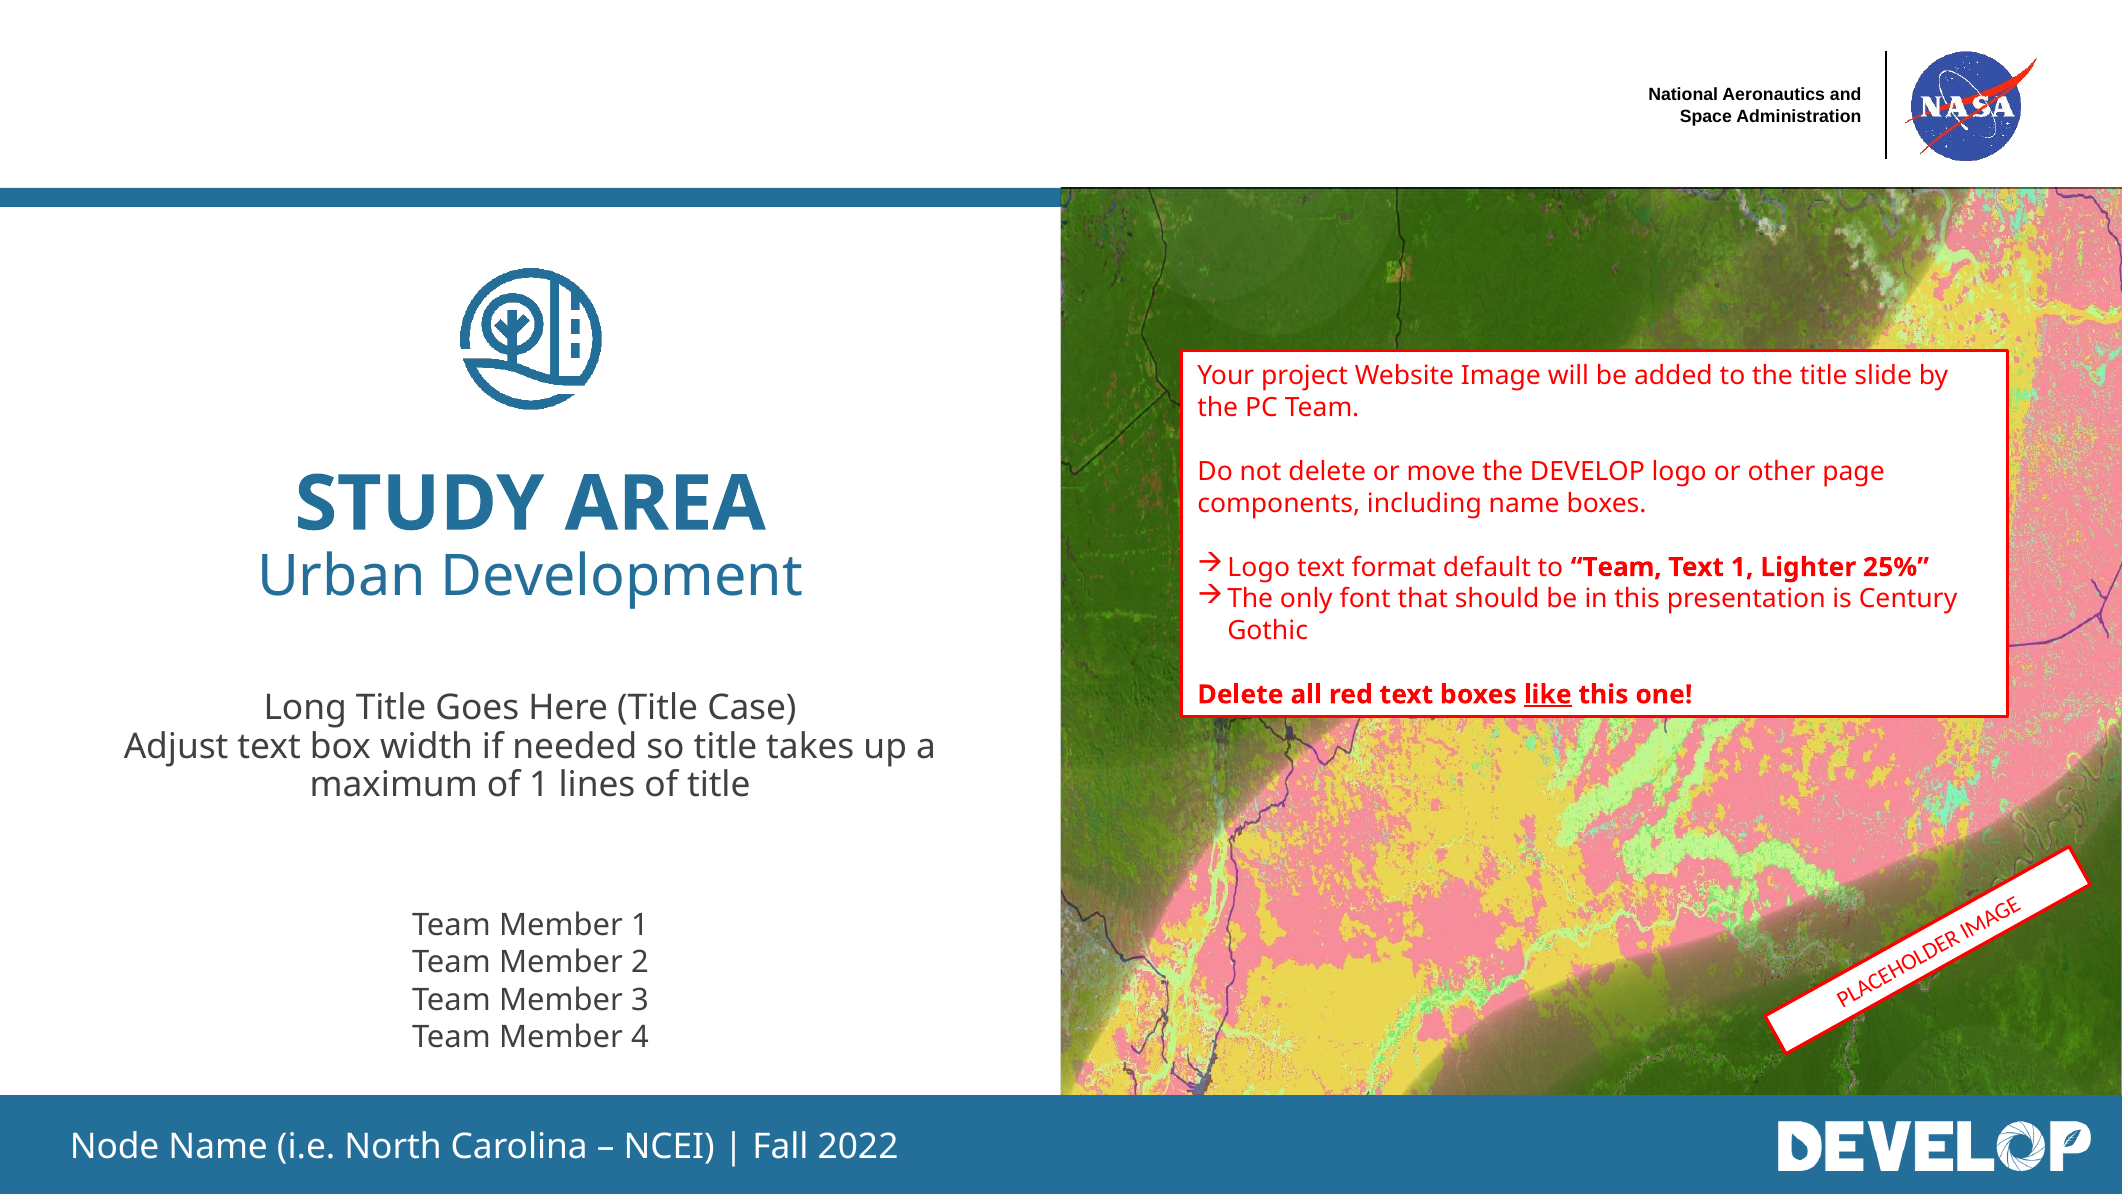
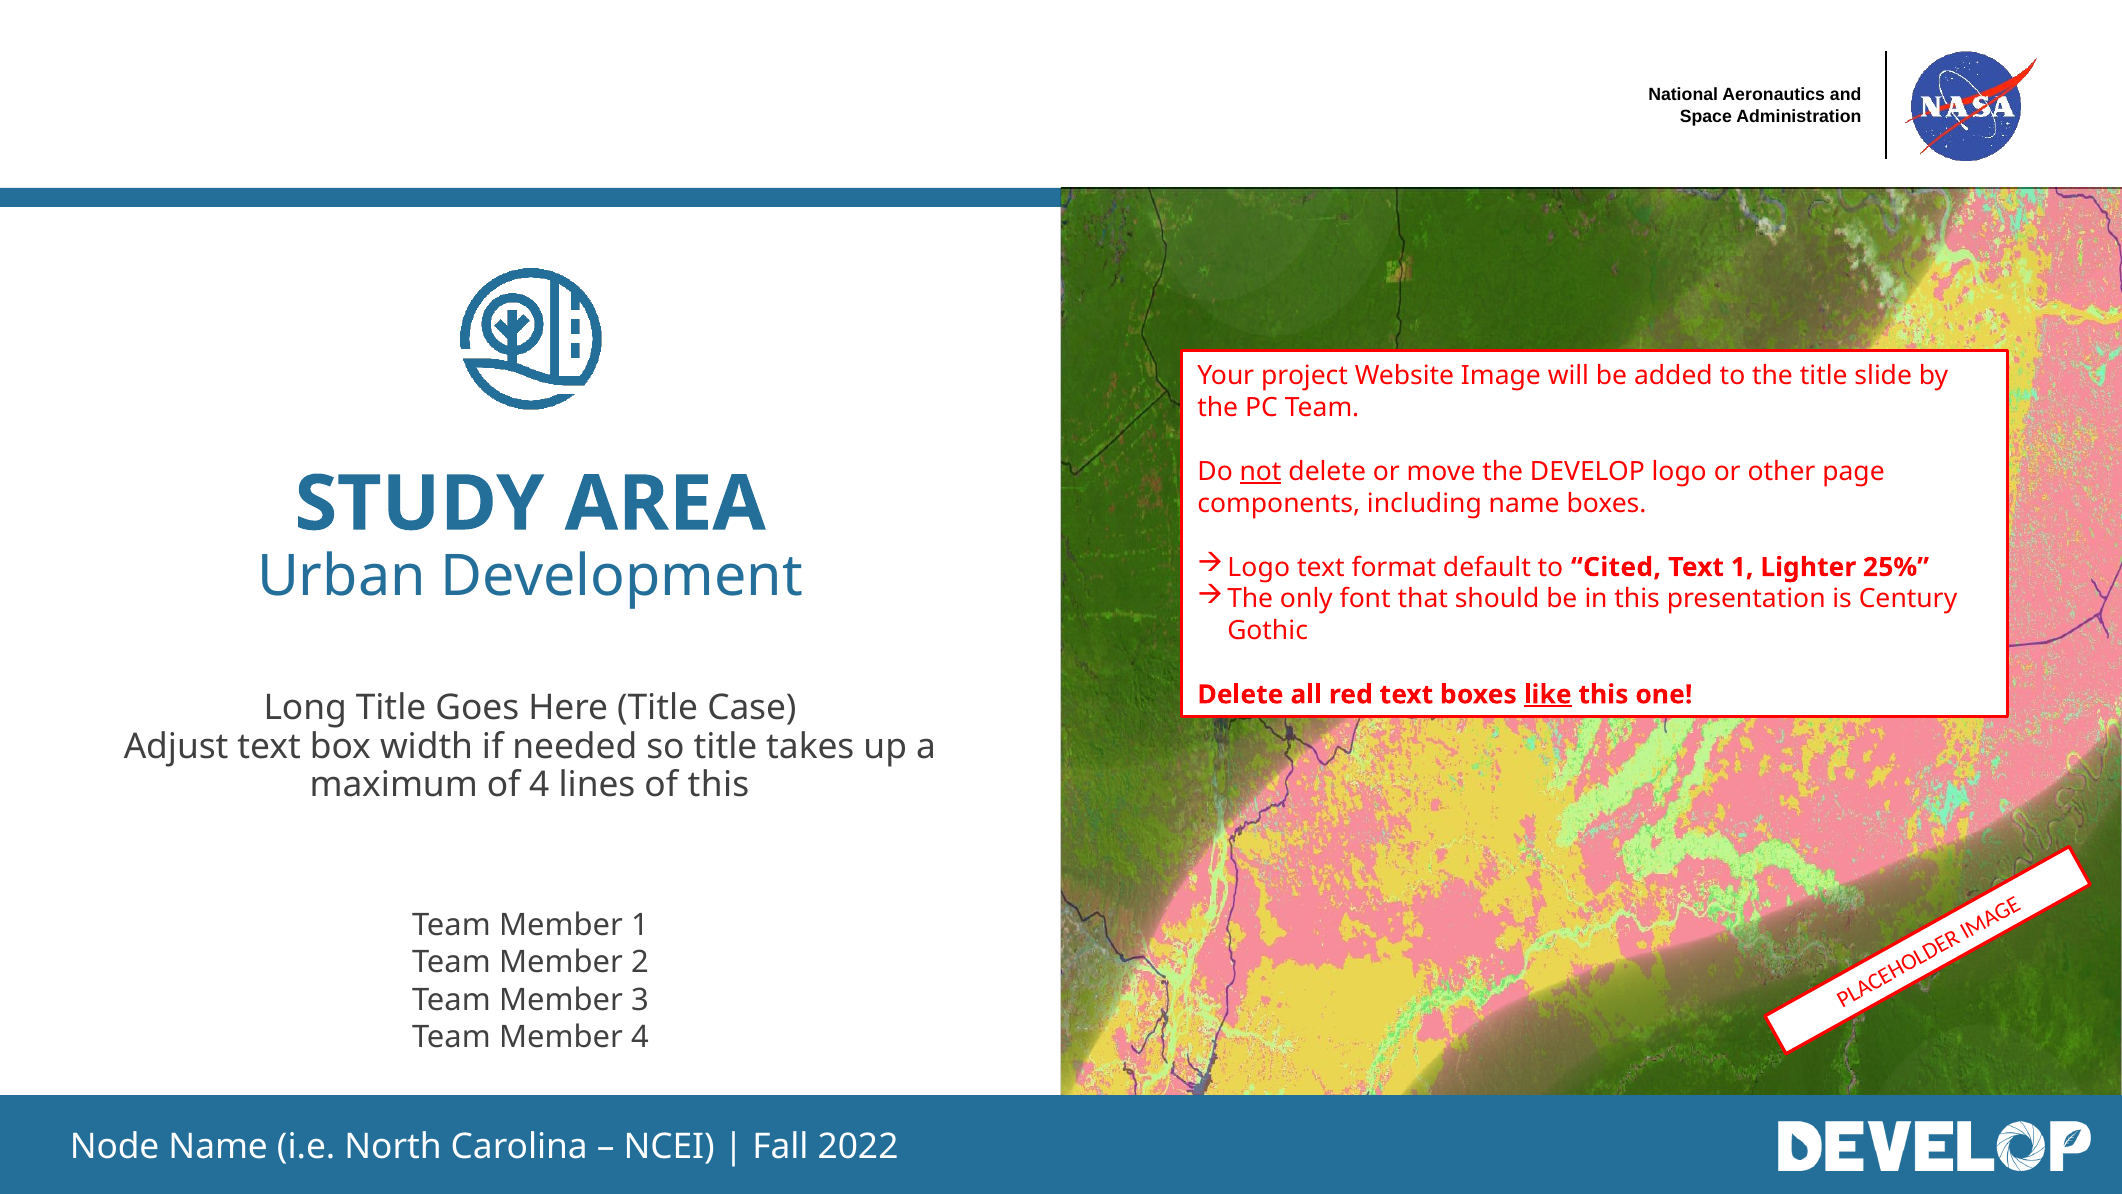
not underline: none -> present
to Team: Team -> Cited
of 1: 1 -> 4
of title: title -> this
